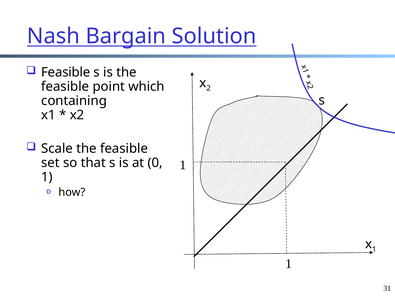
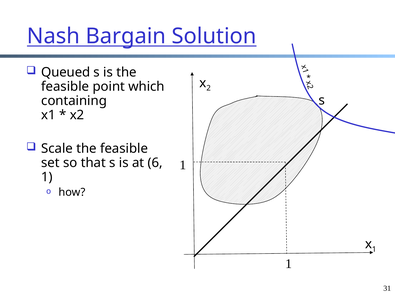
Feasible at (66, 72): Feasible -> Queued
0: 0 -> 6
